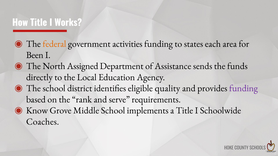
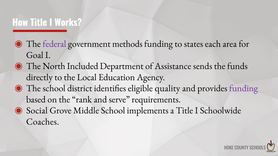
federal colour: orange -> purple
activities: activities -> methods
Been: Been -> Goal
Assigned: Assigned -> Included
Know: Know -> Social
